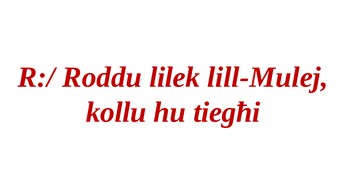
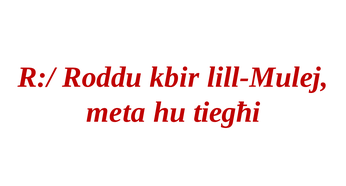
lilek: lilek -> kbir
kollu: kollu -> meta
